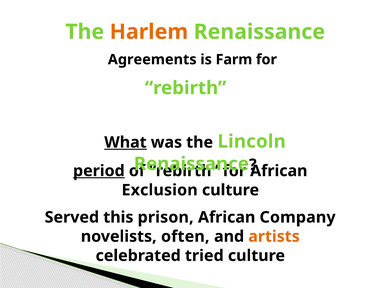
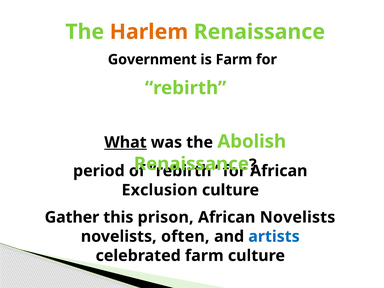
Agreements: Agreements -> Government
Lincoln: Lincoln -> Abolish
period underline: present -> none
Served: Served -> Gather
African Company: Company -> Novelists
artists colour: orange -> blue
celebrated tried: tried -> farm
